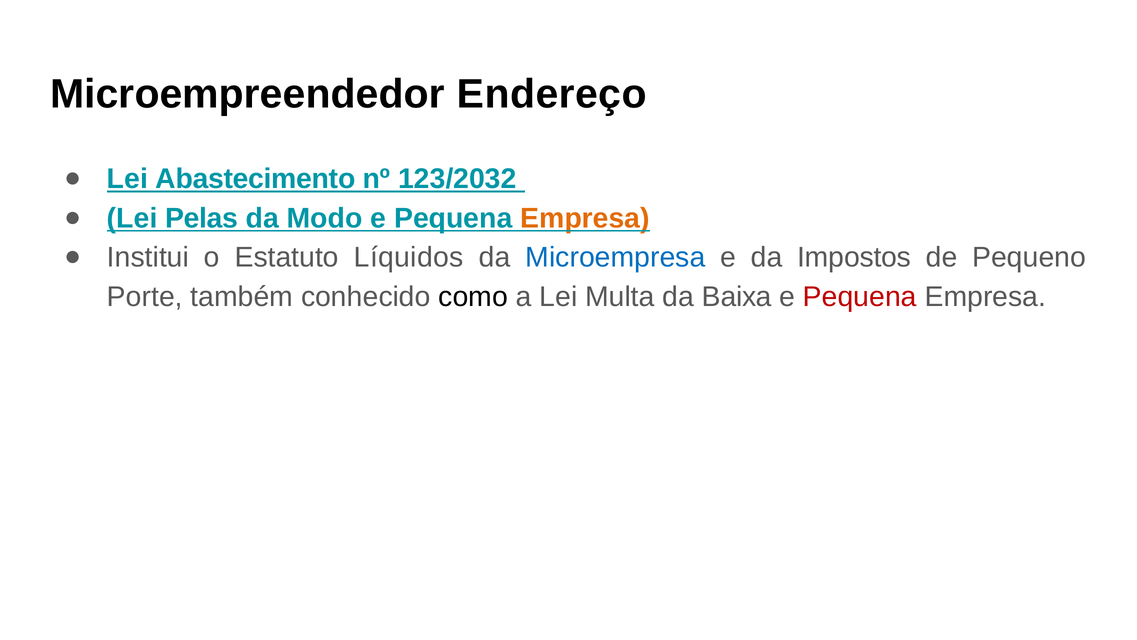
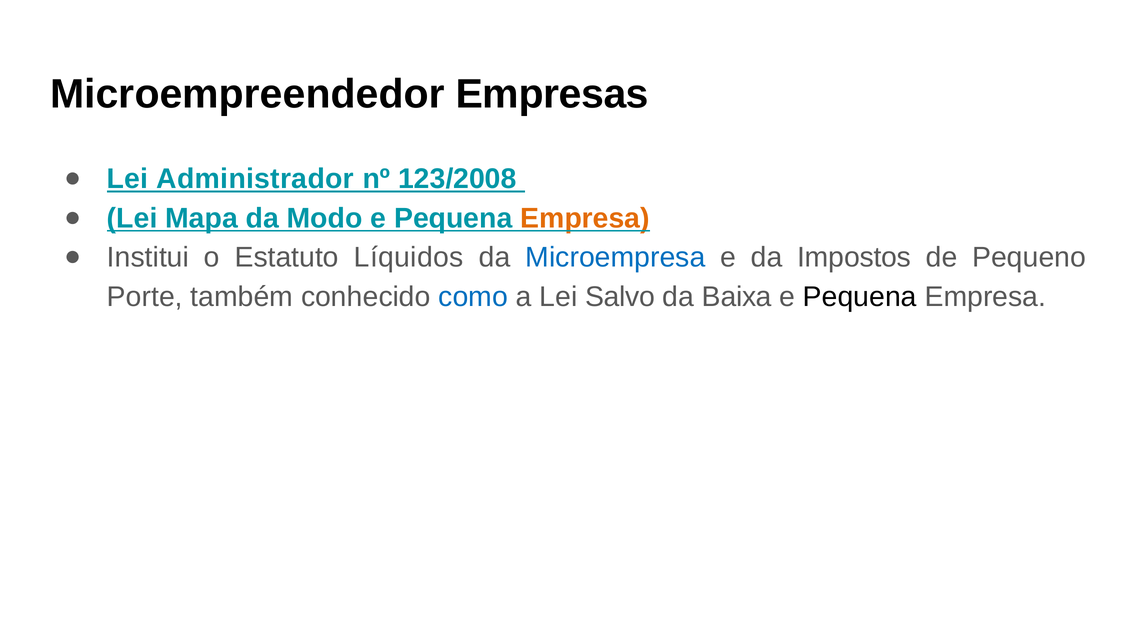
Endereço: Endereço -> Empresas
Abastecimento: Abastecimento -> Administrador
123/2032: 123/2032 -> 123/2008
Pelas: Pelas -> Mapa
como colour: black -> blue
Multa: Multa -> Salvo
Pequena at (860, 296) colour: red -> black
